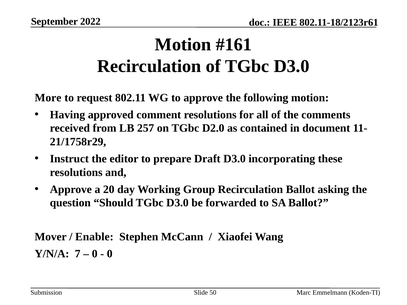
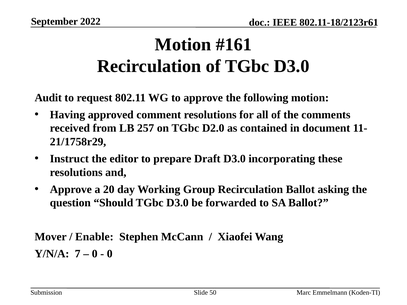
More: More -> Audit
